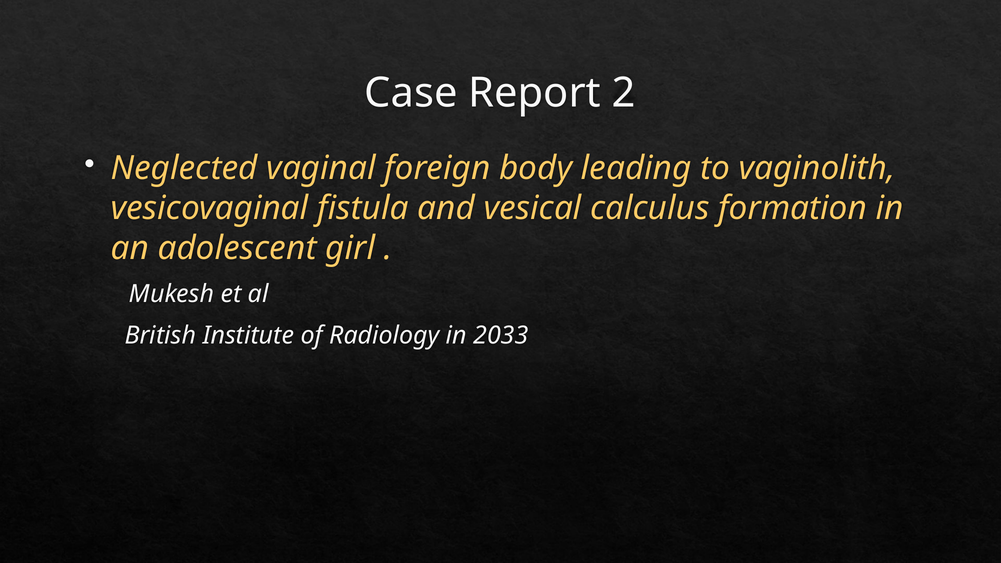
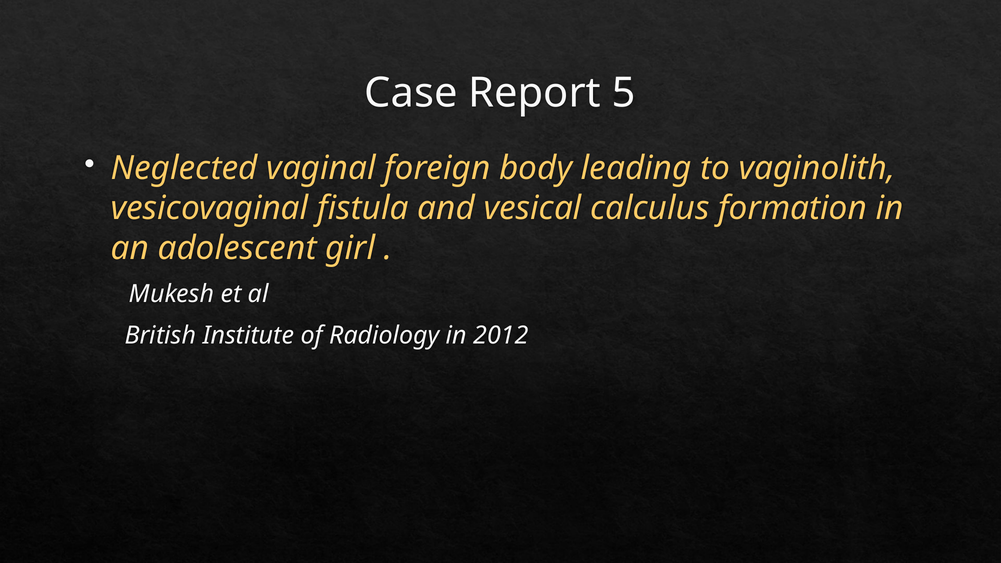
2: 2 -> 5
2033: 2033 -> 2012
